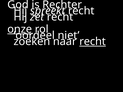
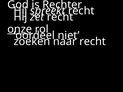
recht at (93, 42) underline: present -> none
